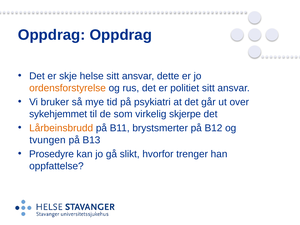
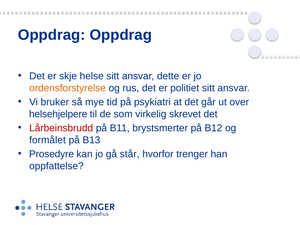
sykehjemmet: sykehjemmet -> helsehjelpere
skjerpe: skjerpe -> skrevet
Lårbeinsbrudd colour: orange -> red
tvungen: tvungen -> formålet
slikt: slikt -> står
